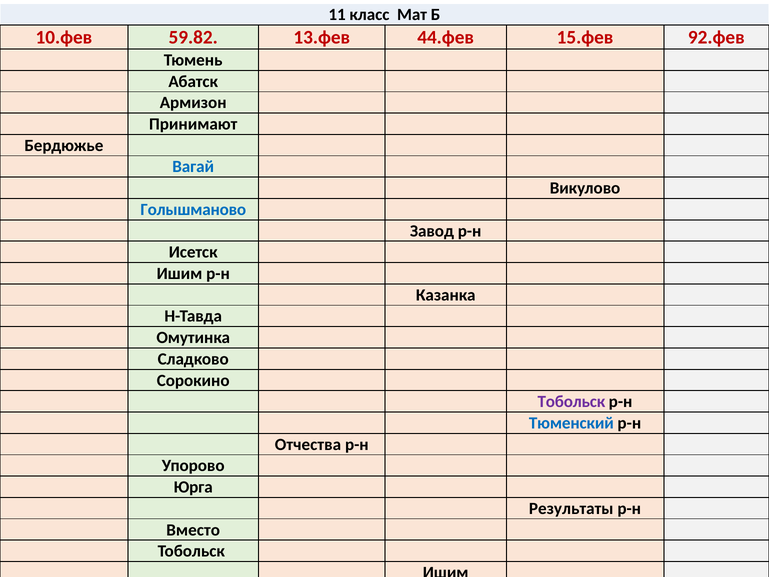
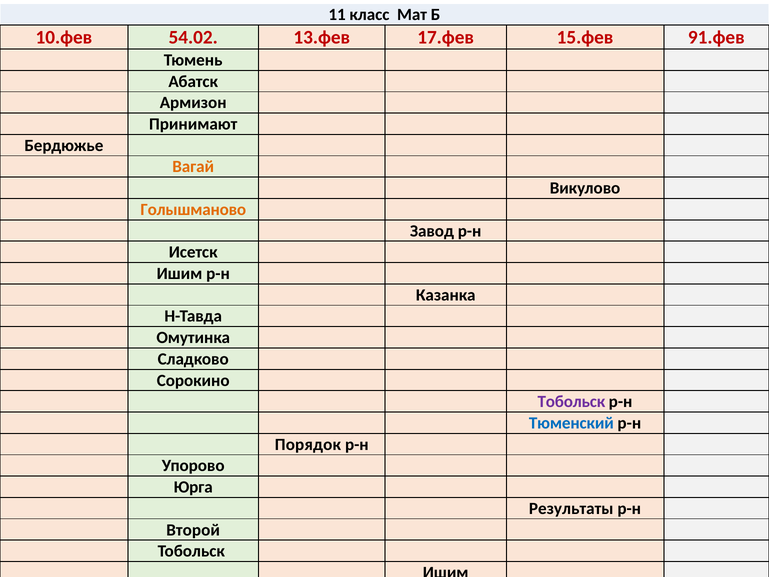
59.82: 59.82 -> 54.02
44.фев: 44.фев -> 17.фев
92.фев: 92.фев -> 91.фев
Вагай colour: blue -> orange
Голышманово colour: blue -> orange
Отчества: Отчества -> Порядок
Вместо: Вместо -> Второй
